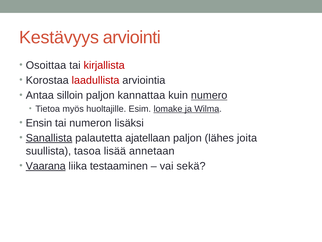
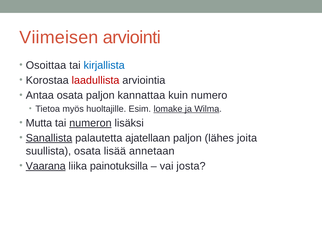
Kestävyys: Kestävyys -> Viimeisen
kirjallista colour: red -> blue
Antaa silloin: silloin -> osata
numero underline: present -> none
Ensin: Ensin -> Mutta
numeron underline: none -> present
suullista tasoa: tasoa -> osata
testaaminen: testaaminen -> painotuksilla
sekä: sekä -> josta
